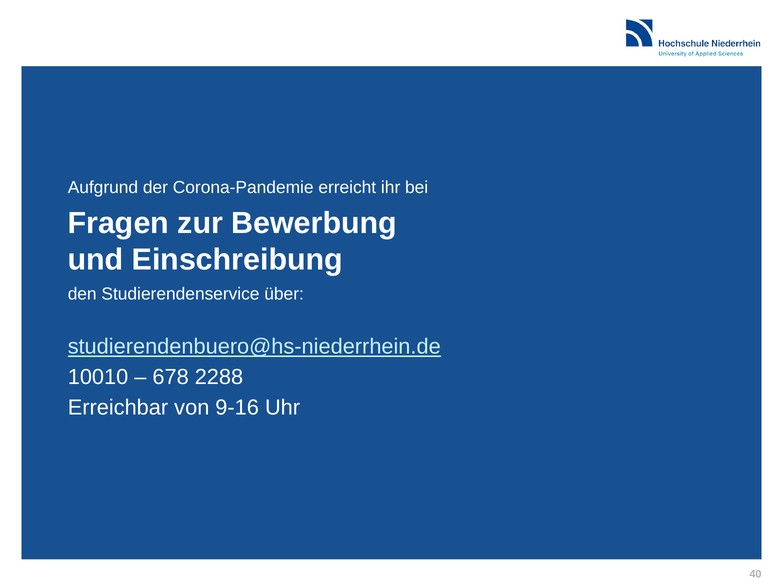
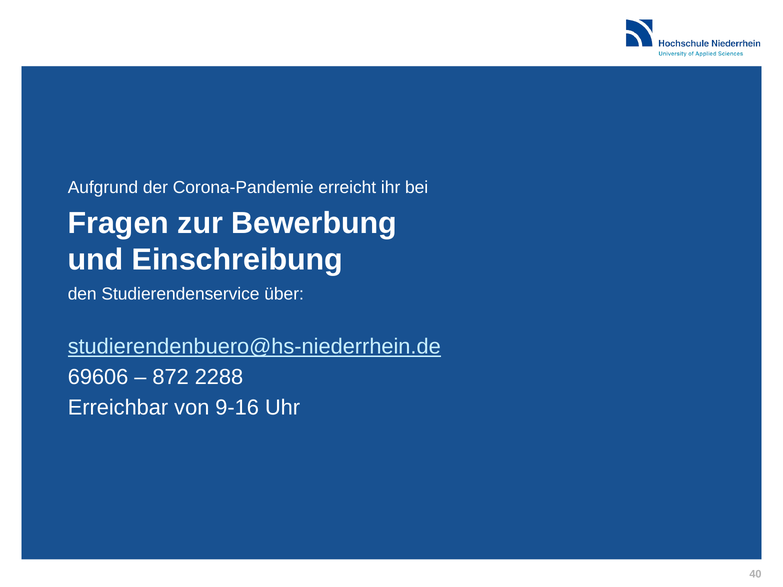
10010: 10010 -> 69606
678: 678 -> 872
